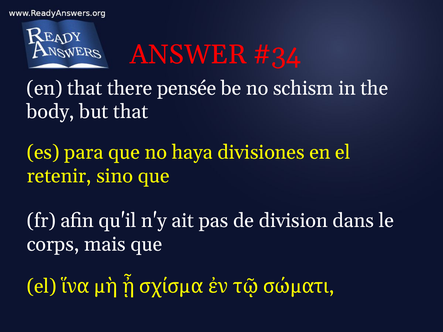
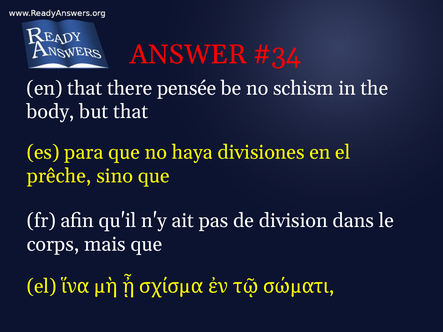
retenir: retenir -> prêche
